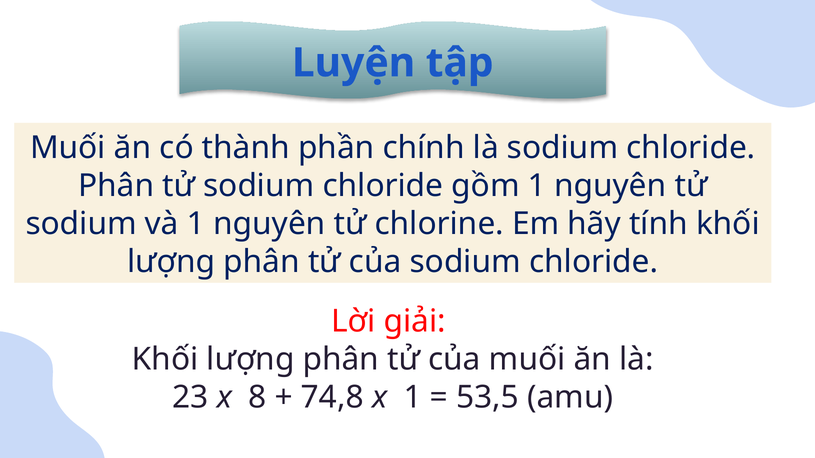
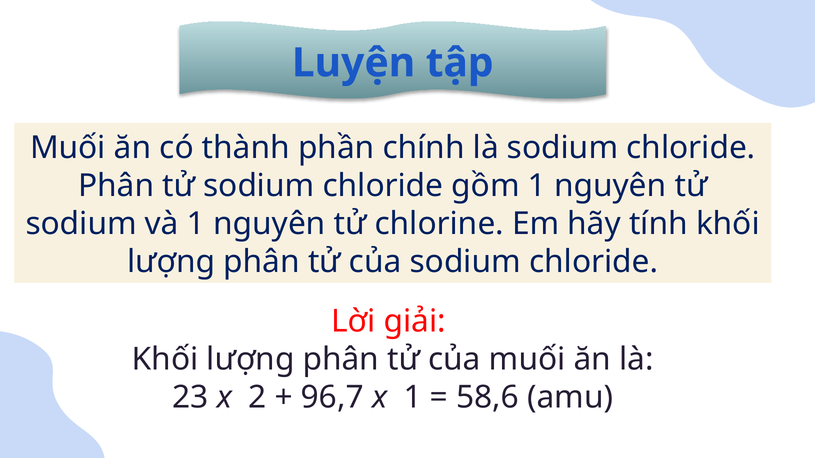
8: 8 -> 2
74,8: 74,8 -> 96,7
53,5: 53,5 -> 58,6
